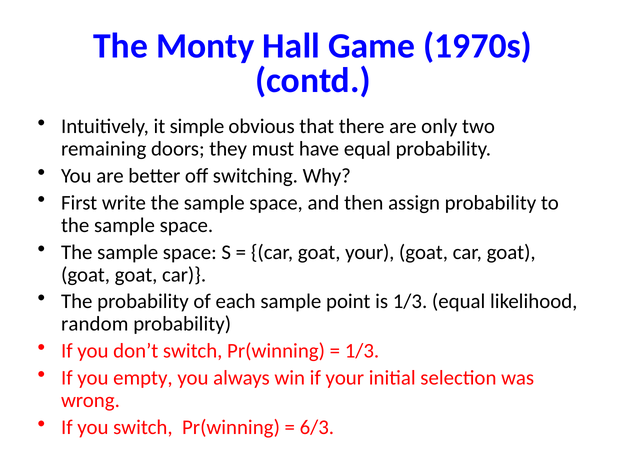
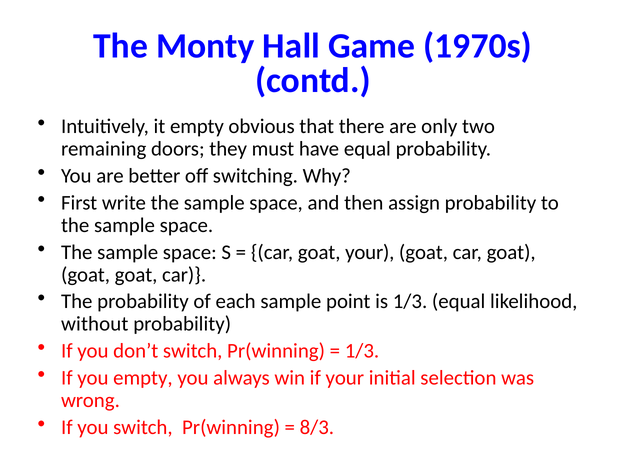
it simple: simple -> empty
random: random -> without
6/3: 6/3 -> 8/3
